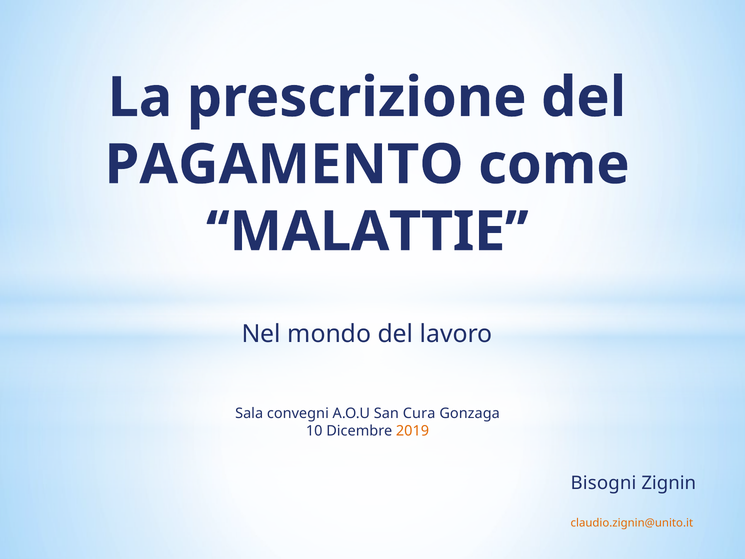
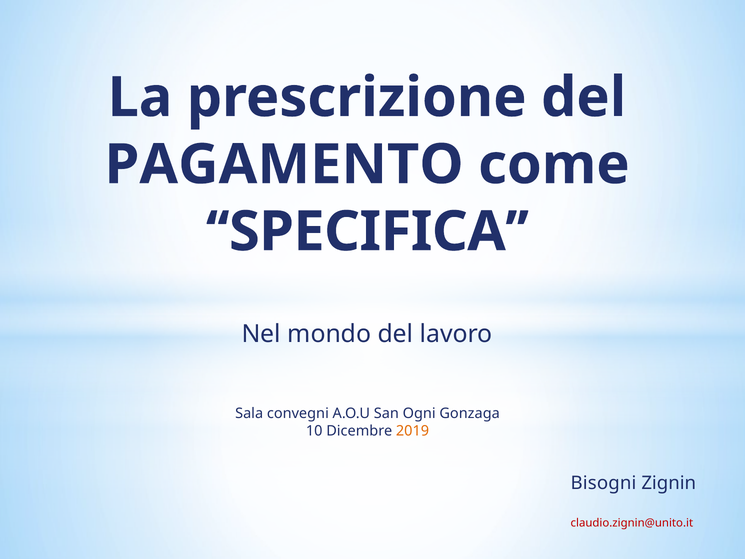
MALATTIE: MALATTIE -> SPECIFICA
Cura: Cura -> Ogni
claudio.zignin@unito.it colour: orange -> red
